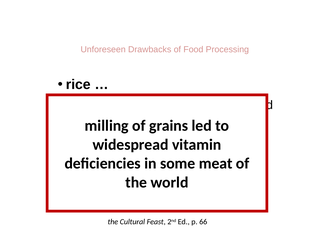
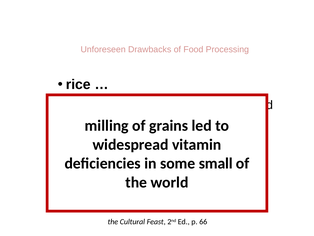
meat: meat -> small
